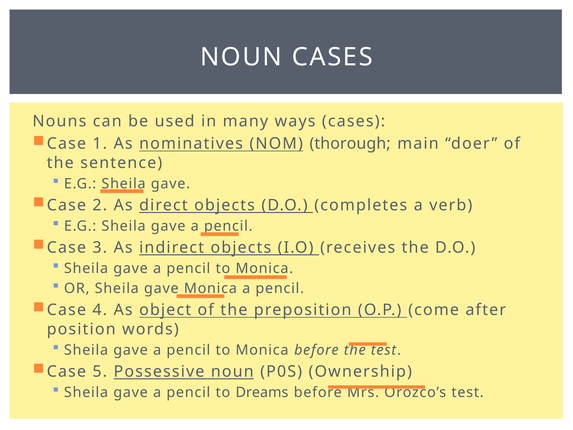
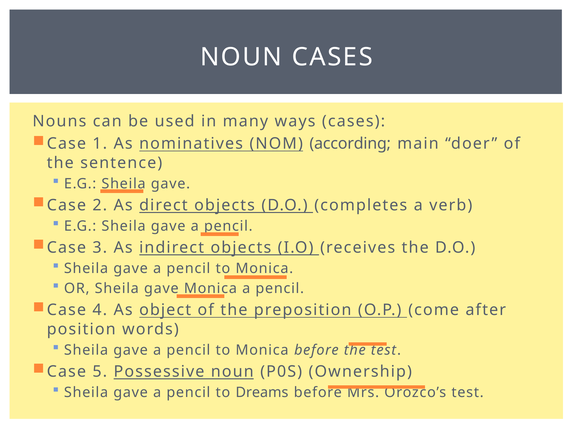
thorough: thorough -> according
